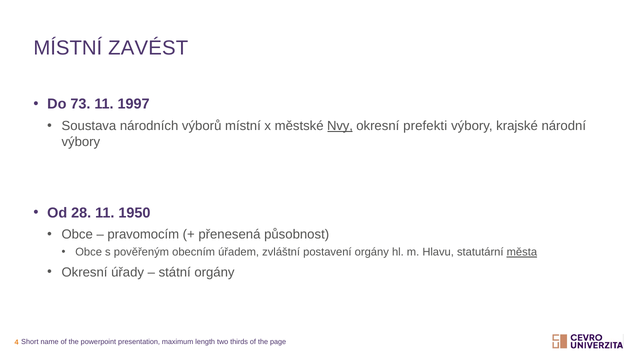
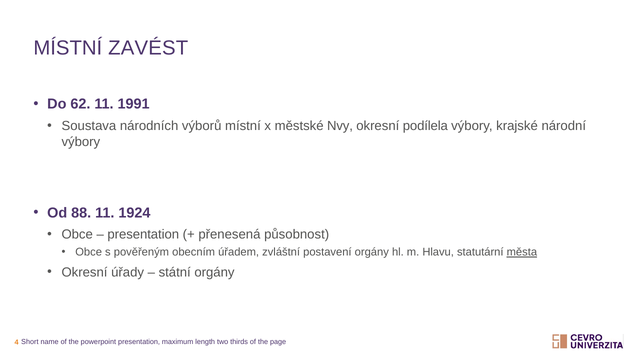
73: 73 -> 62
1997: 1997 -> 1991
Nvy underline: present -> none
prefekti: prefekti -> podílela
28: 28 -> 88
1950: 1950 -> 1924
pravomocím at (143, 234): pravomocím -> presentation
